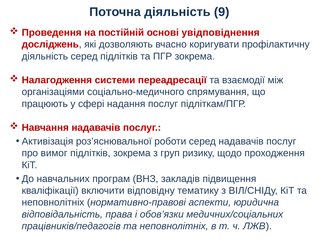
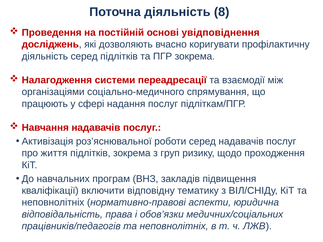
9: 9 -> 8
вимог: вимог -> життя
